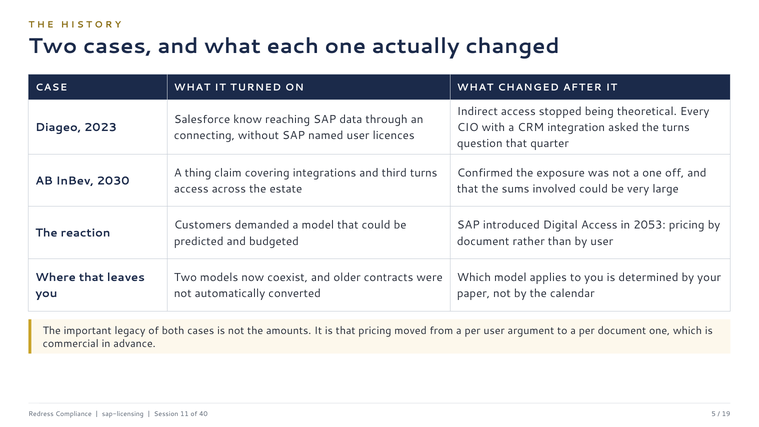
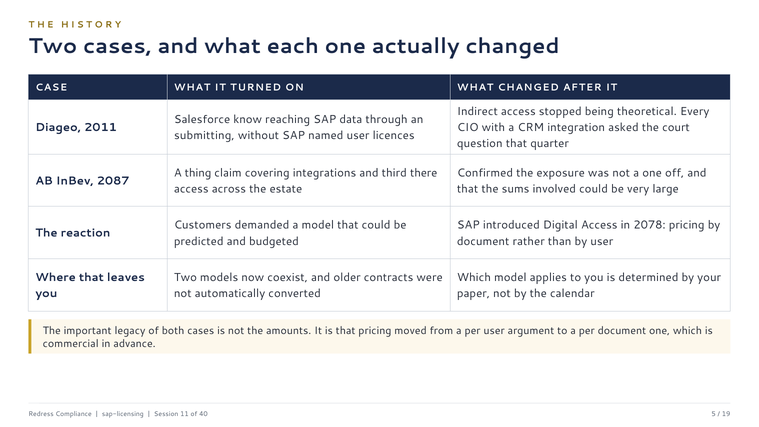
2023: 2023 -> 2011
the turns: turns -> court
connecting: connecting -> submitting
third turns: turns -> there
2030: 2030 -> 2087
2053: 2053 -> 2078
